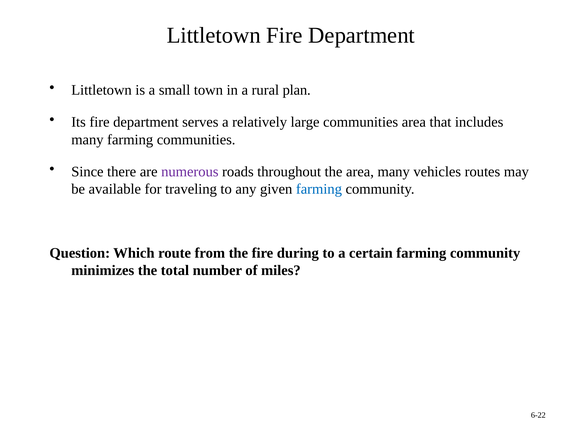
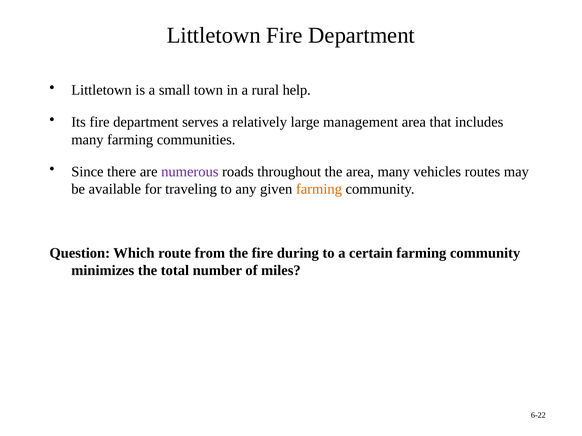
plan: plan -> help
large communities: communities -> management
farming at (319, 189) colour: blue -> orange
